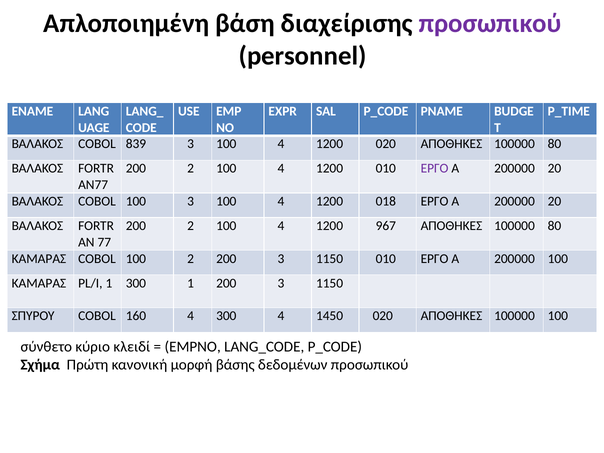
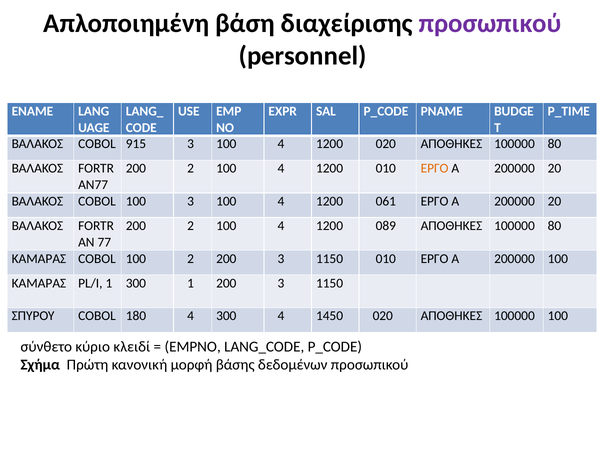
839: 839 -> 915
ΕΡΓΟ at (435, 169) colour: purple -> orange
018: 018 -> 061
967: 967 -> 089
160: 160 -> 180
